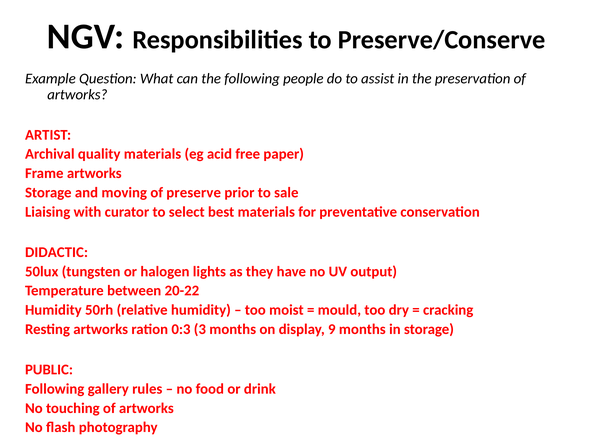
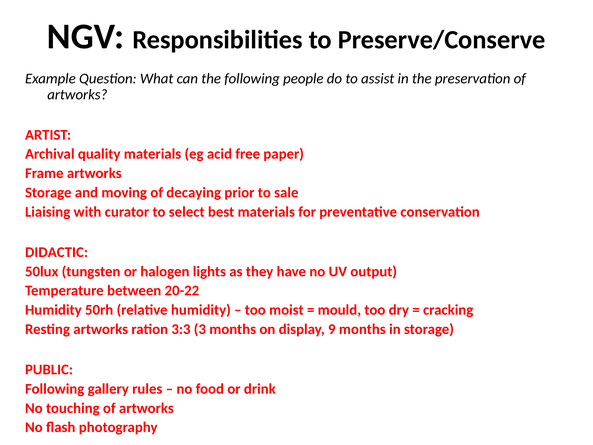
preserve: preserve -> decaying
0:3: 0:3 -> 3:3
